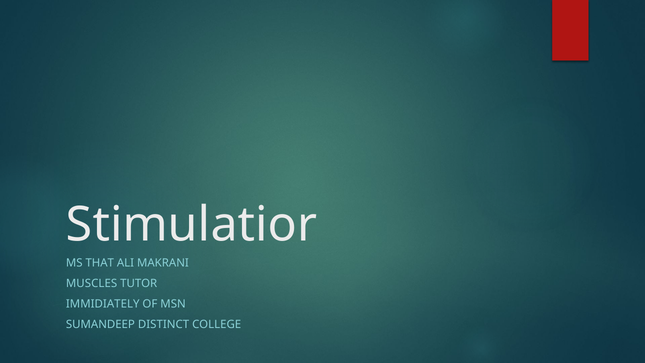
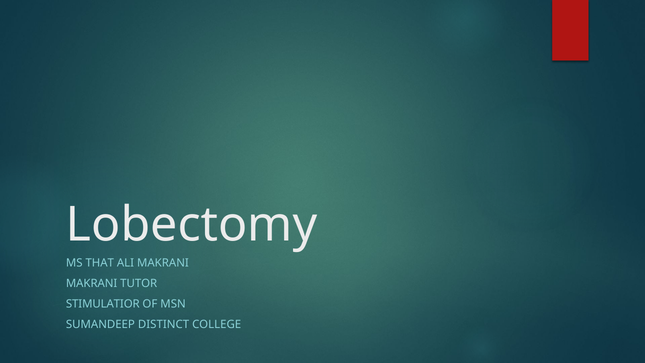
Stimulatior: Stimulatior -> Lobectomy
MUSCLES at (92, 283): MUSCLES -> MAKRANI
IMMIDIATELY: IMMIDIATELY -> STIMULATIOR
